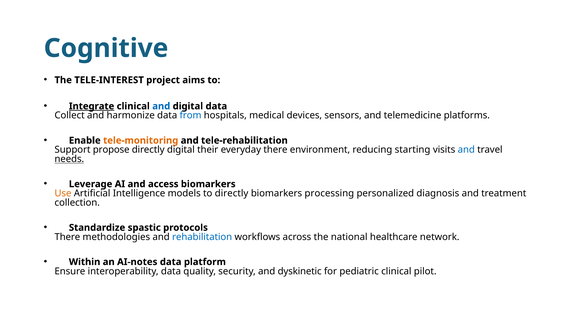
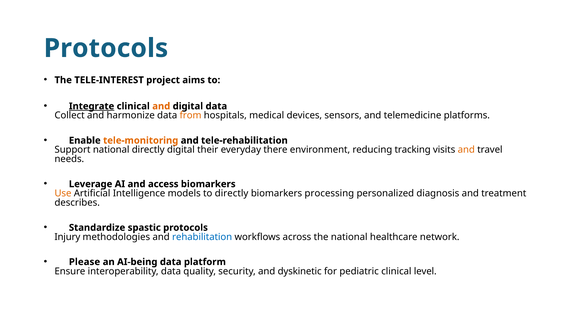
Cognitive at (106, 48): Cognitive -> Protocols
and at (161, 106) colour: blue -> orange
from colour: blue -> orange
Support propose: propose -> national
starting: starting -> tracking
and at (466, 150) colour: blue -> orange
needs underline: present -> none
collection: collection -> describes
There at (67, 237): There -> Injury
Within: Within -> Please
AI-notes: AI-notes -> AI-being
pilot: pilot -> level
